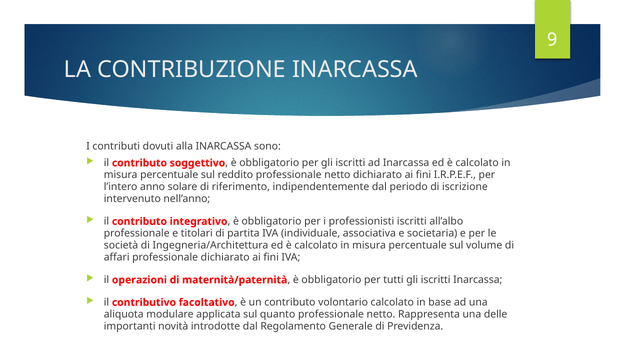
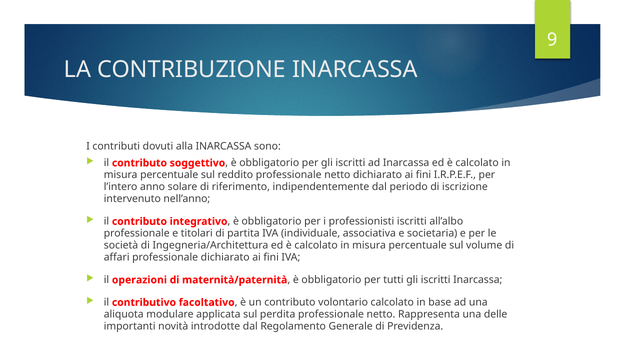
quanto: quanto -> perdita
